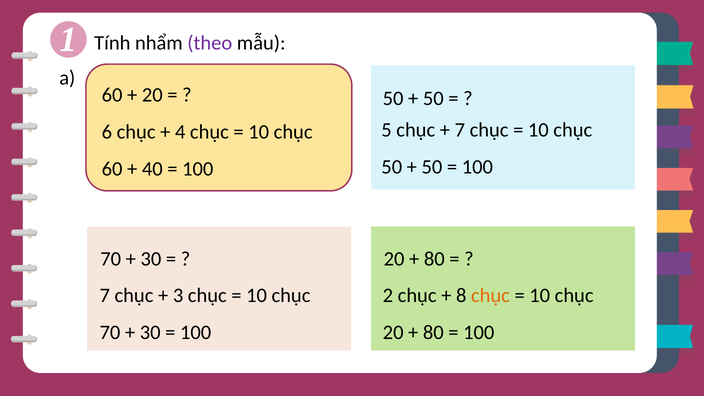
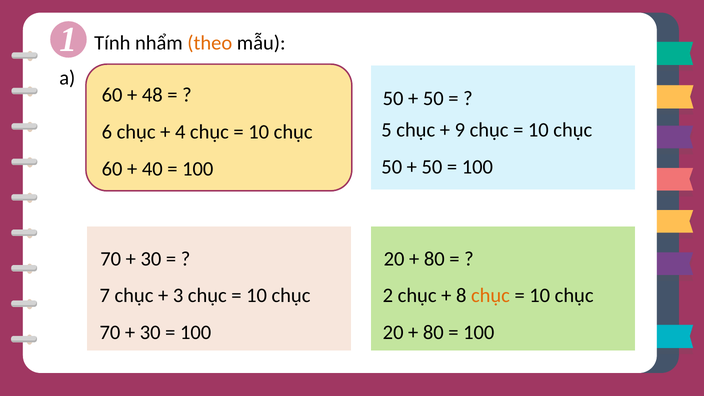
theo colour: purple -> orange
20 at (152, 95): 20 -> 48
7 at (460, 130): 7 -> 9
